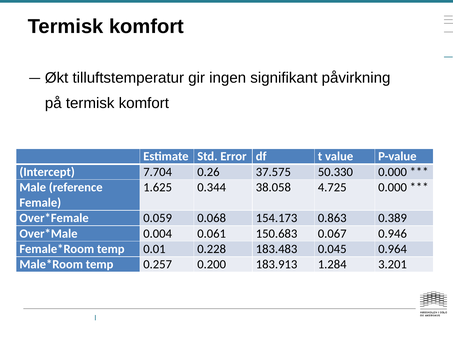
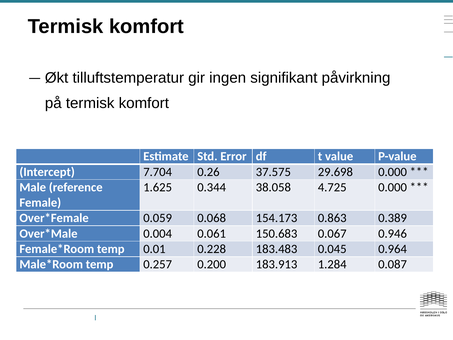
50.330: 50.330 -> 29.698
3.201: 3.201 -> 0.087
